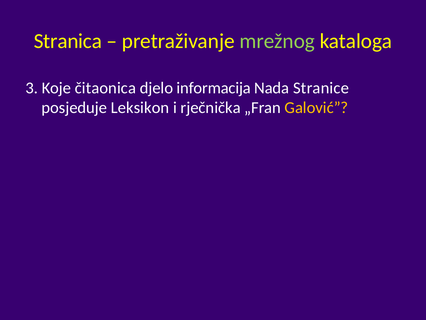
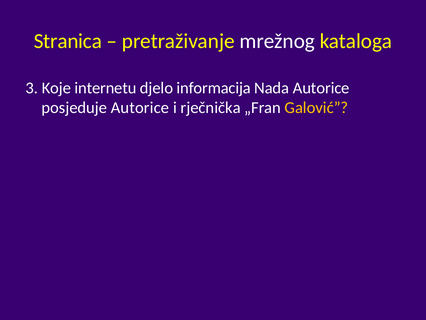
mrežnog colour: light green -> white
čitaonica: čitaonica -> internetu
Nada Stranice: Stranice -> Autorice
posjeduje Leksikon: Leksikon -> Autorice
